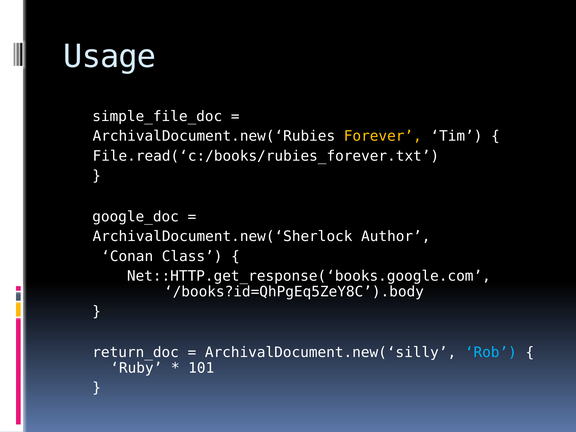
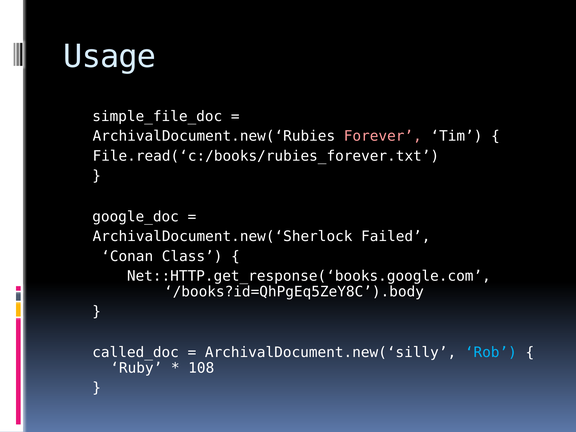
Forever colour: yellow -> pink
Author: Author -> Failed
return_doc: return_doc -> called_doc
101: 101 -> 108
